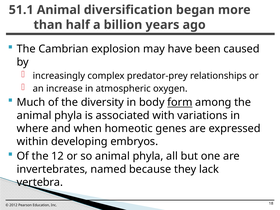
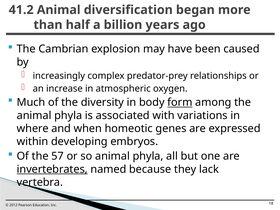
51.1: 51.1 -> 41.2
12: 12 -> 57
invertebrates underline: none -> present
